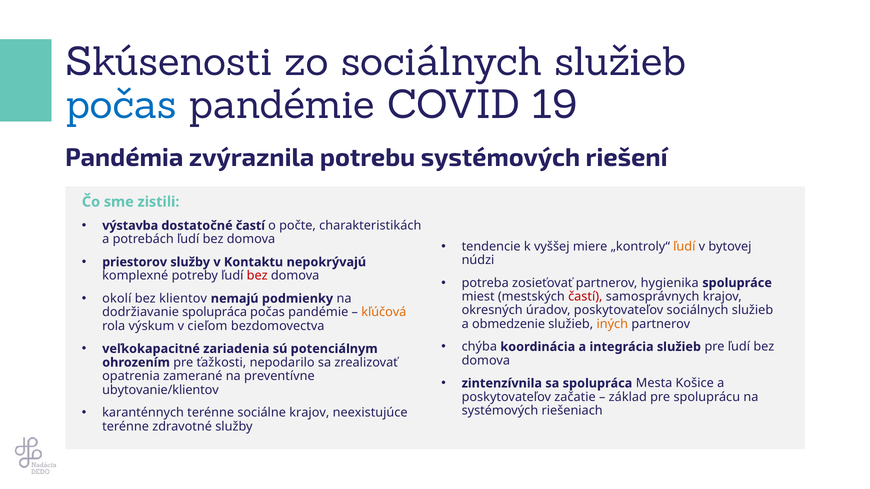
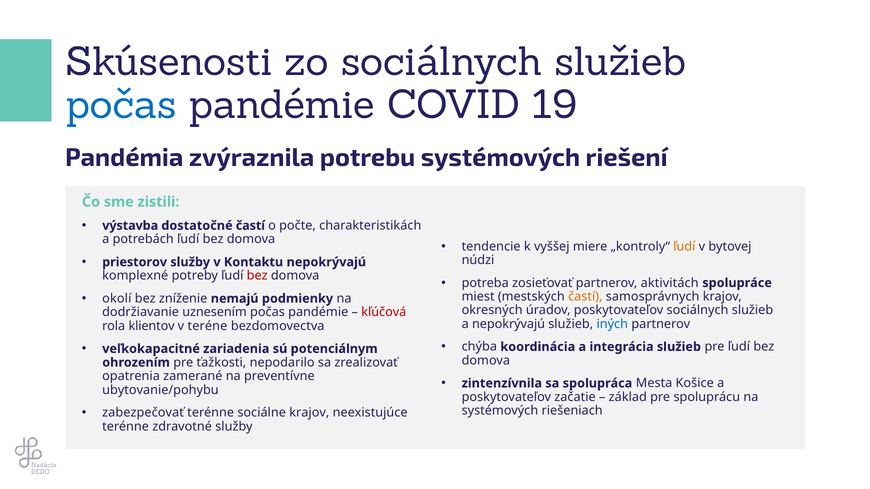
hygienika: hygienika -> aktivitách
klientov: klientov -> zníženie
častí at (585, 297) colour: red -> orange
dodržiavanie spolupráca: spolupráca -> uznesením
kľúčová colour: orange -> red
a obmedzenie: obmedzenie -> nepokrývajú
iných colour: orange -> blue
výskum: výskum -> klientov
cieľom: cieľom -> teréne
ubytovanie/klientov: ubytovanie/klientov -> ubytovanie/pohybu
karanténnych: karanténnych -> zabezpečovať
